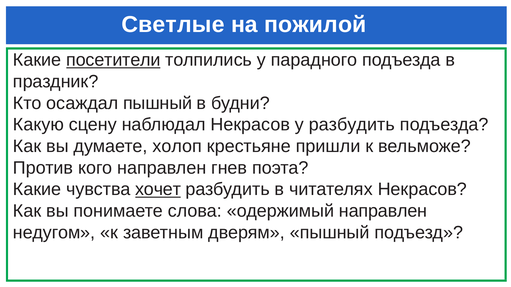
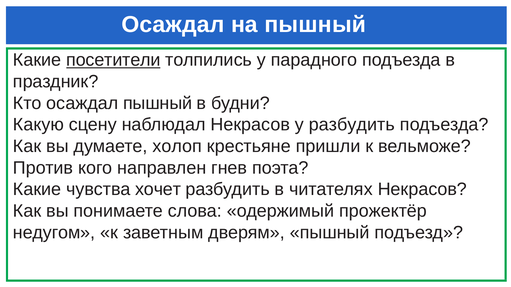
Светлые at (173, 25): Светлые -> Осаждал
на пожилой: пожилой -> пышный
хочет underline: present -> none
одержимый направлен: направлен -> прожектёр
